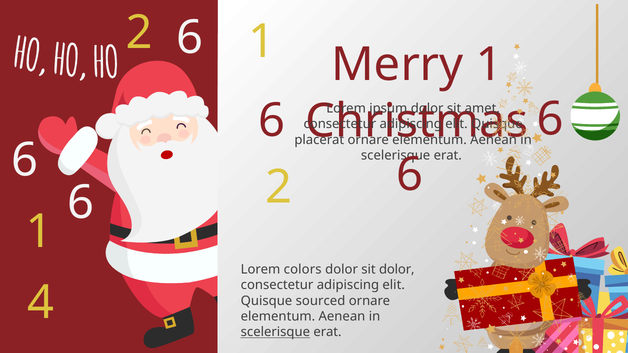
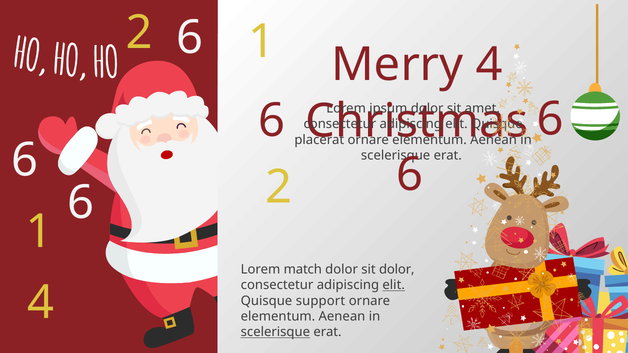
Merry 1: 1 -> 4
colors: colors -> match
elit at (394, 285) underline: none -> present
sourced: sourced -> support
